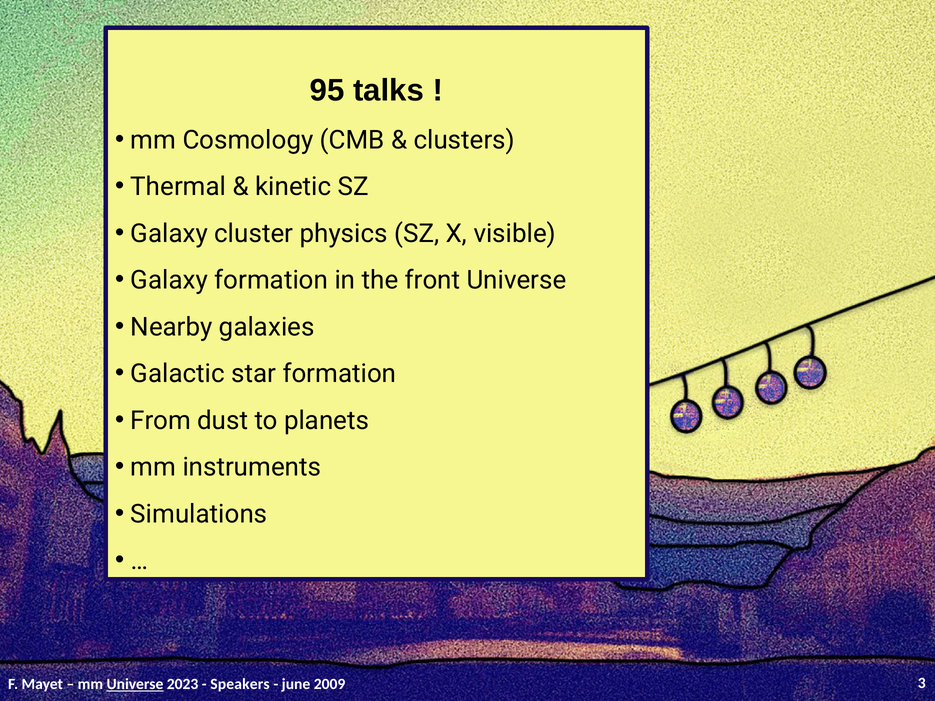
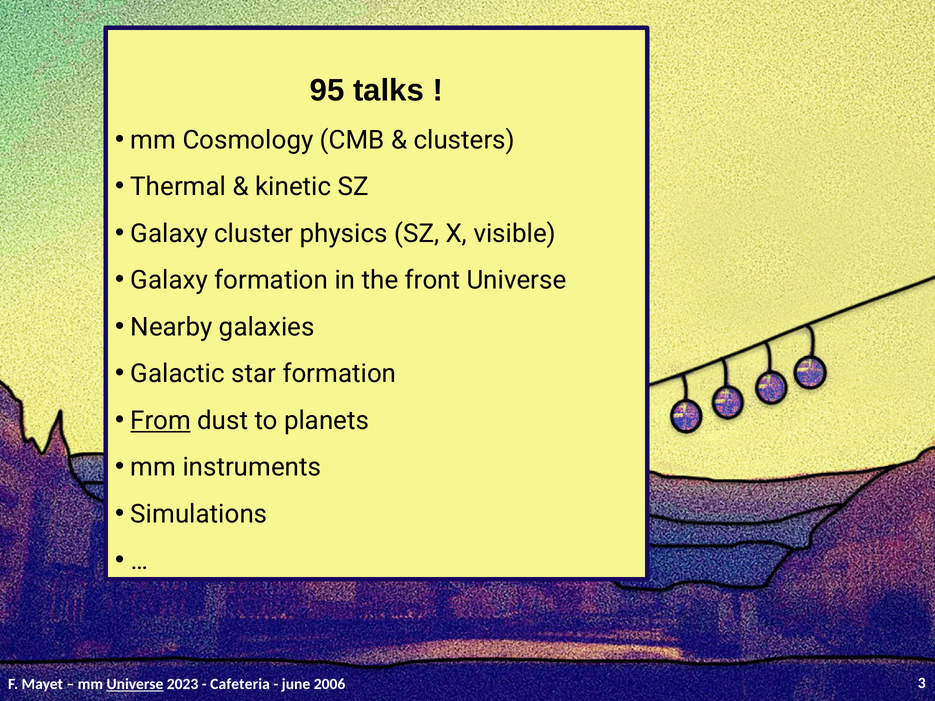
From underline: none -> present
Speakers: Speakers -> Cafeteria
2009: 2009 -> 2006
